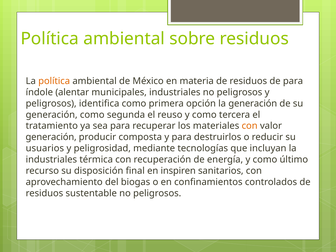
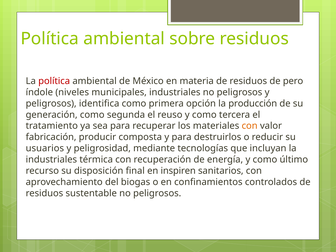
política at (54, 81) colour: orange -> red
de para: para -> pero
alentar: alentar -> niveles
la generación: generación -> producción
generación at (51, 137): generación -> fabricación
